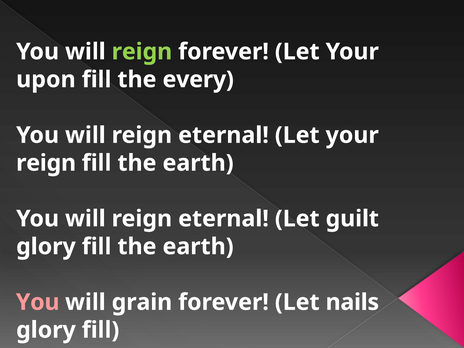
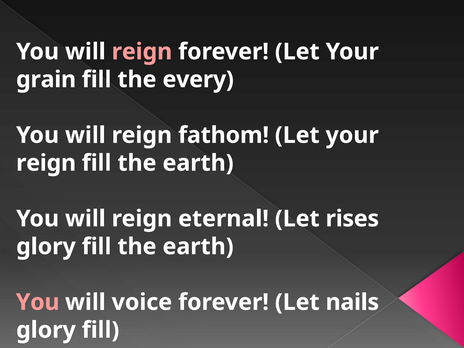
reign at (142, 52) colour: light green -> pink
upon: upon -> grain
eternal at (223, 135): eternal -> fathom
guilt: guilt -> rises
grain: grain -> voice
